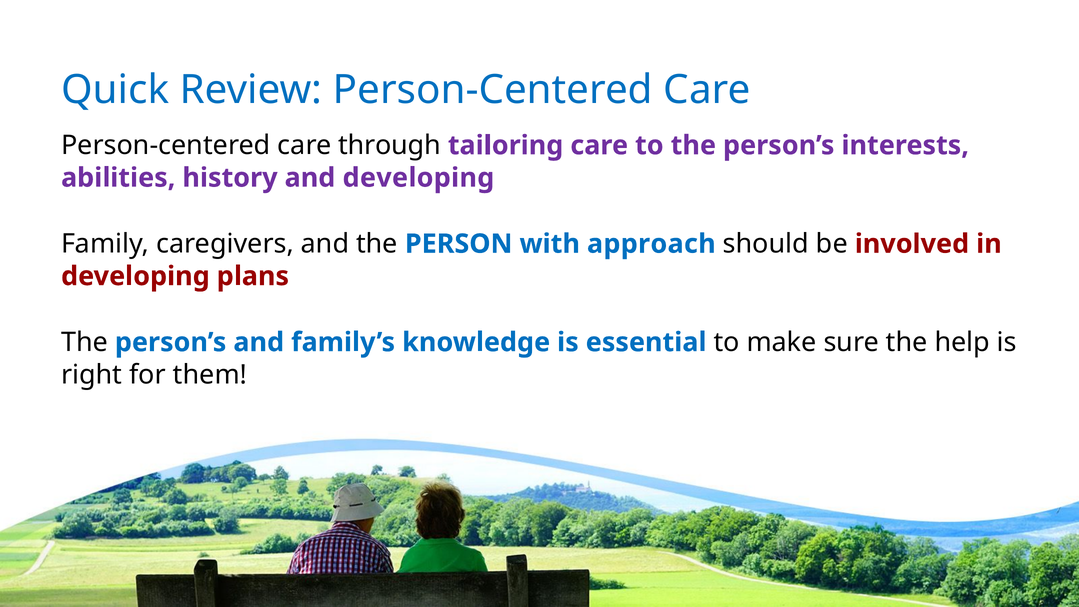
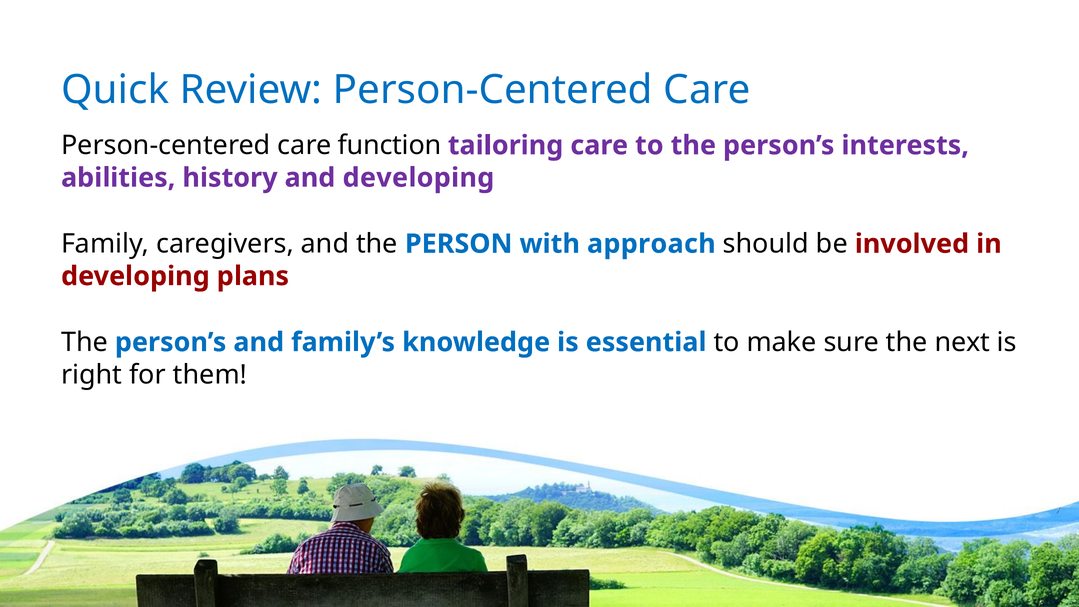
through: through -> function
help: help -> next
